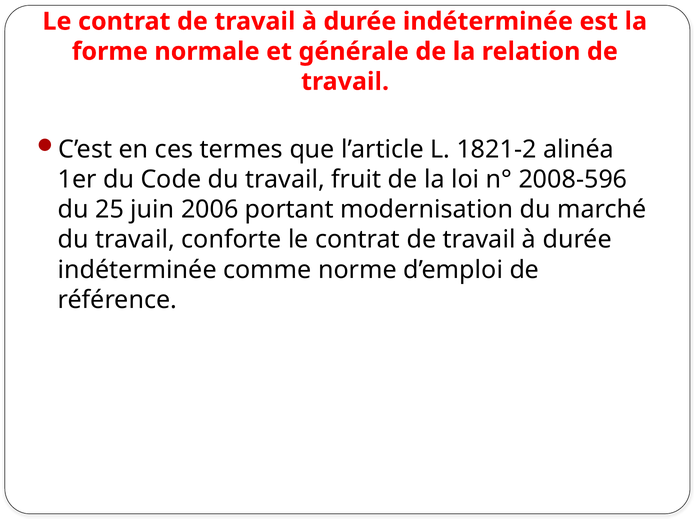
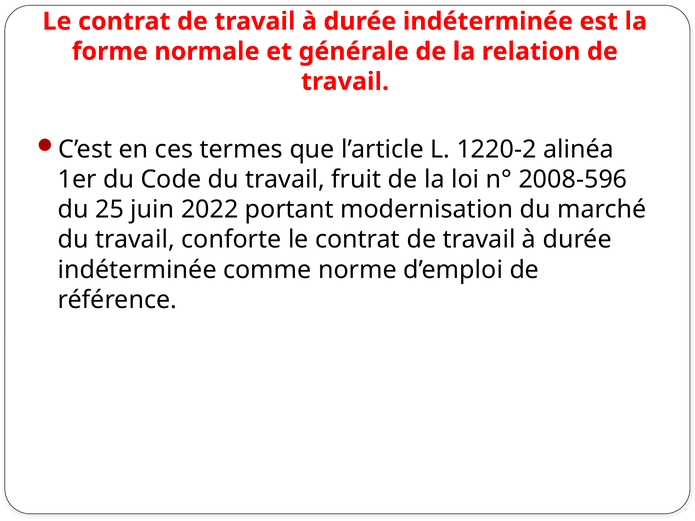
1821-2: 1821-2 -> 1220-2
2006: 2006 -> 2022
